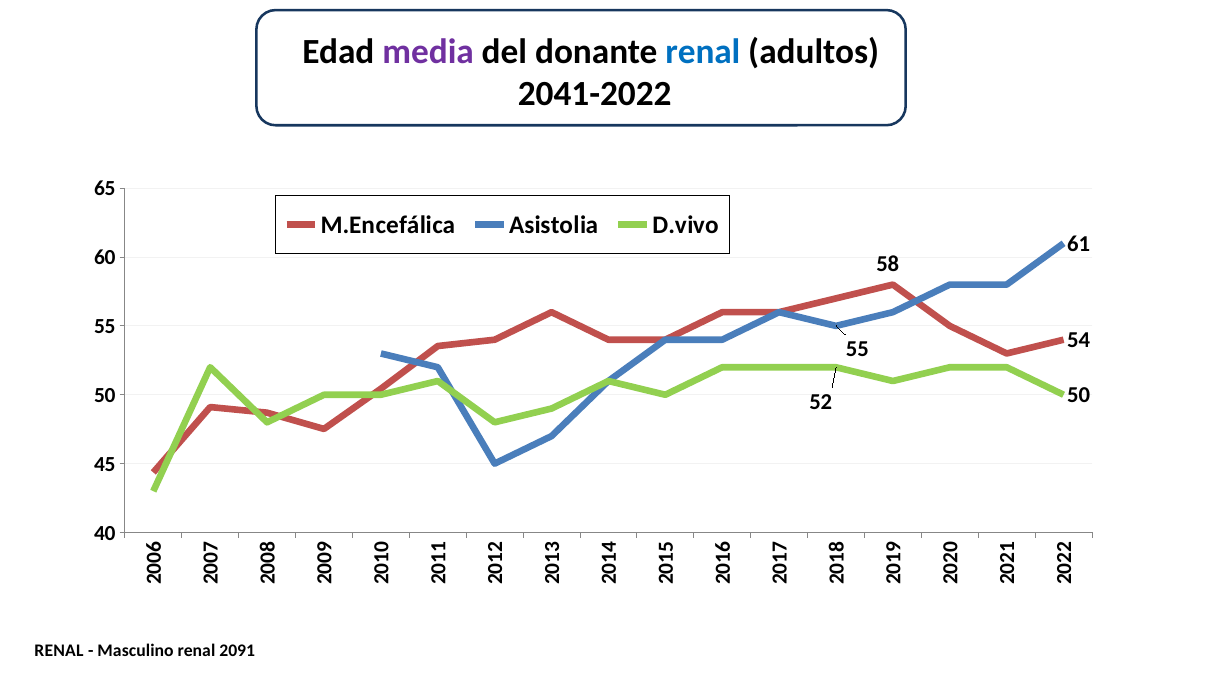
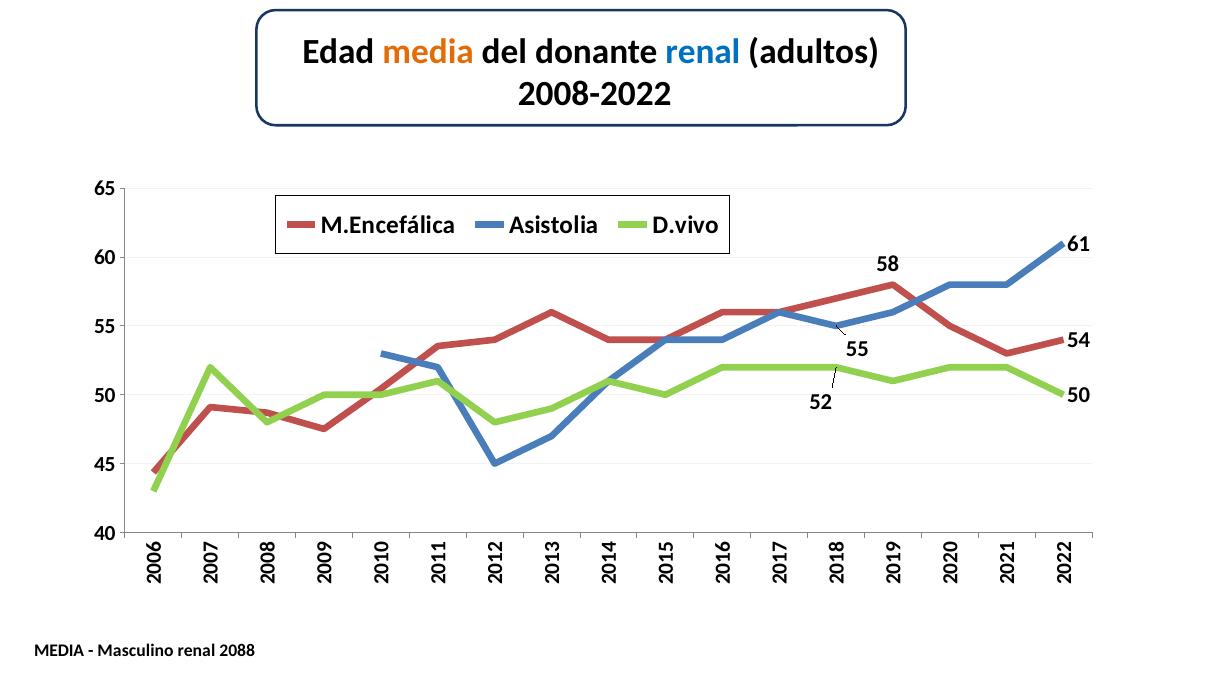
media at (428, 52) colour: purple -> orange
2041-2022: 2041-2022 -> 2008-2022
RENAL at (59, 651): RENAL -> MEDIA
2091: 2091 -> 2088
